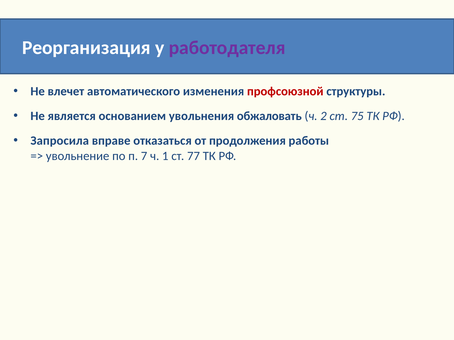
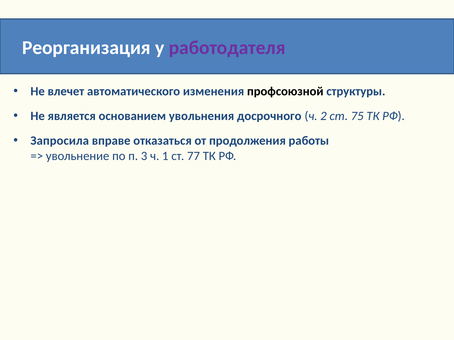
профсоюзной colour: red -> black
обжаловать: обжаловать -> досрочного
7: 7 -> 3
